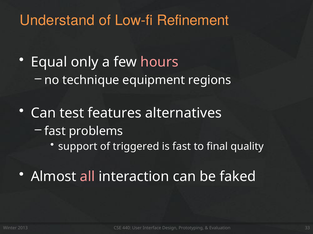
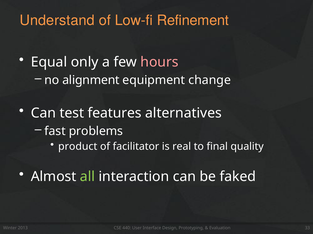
technique: technique -> alignment
regions: regions -> change
support: support -> product
triggered: triggered -> facilitator
is fast: fast -> real
all colour: pink -> light green
